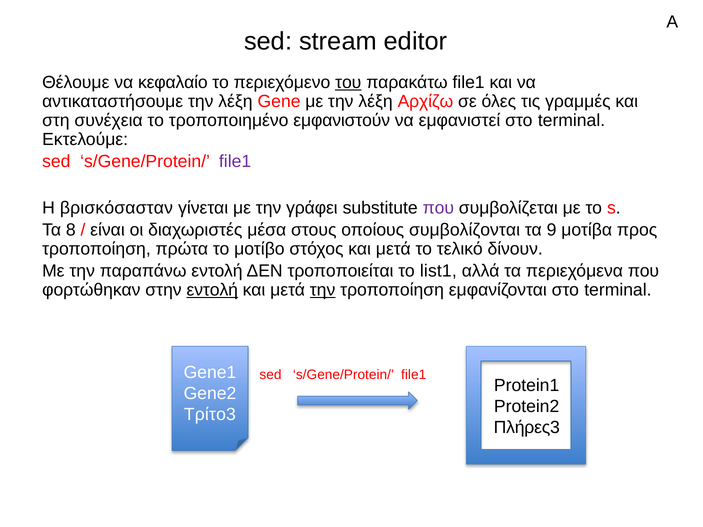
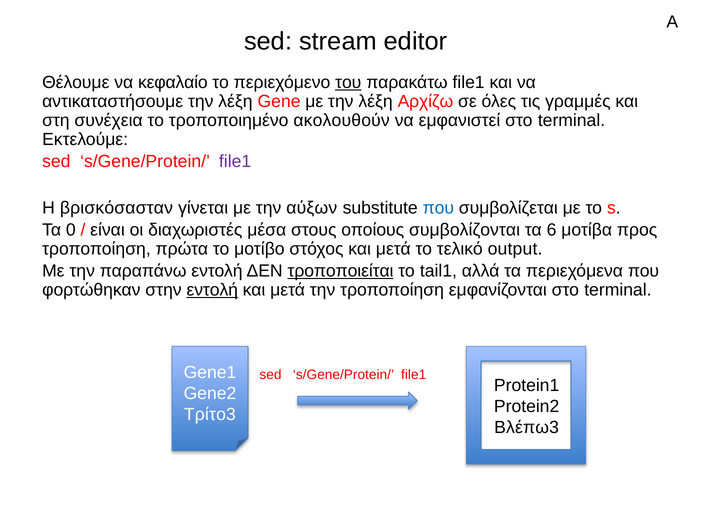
εμφανιστούν: εμφανιστούν -> ακολουθούν
γράφει: γράφει -> αύξων
που at (438, 208) colour: purple -> blue
8: 8 -> 0
9: 9 -> 6
δίνουν: δίνουν -> output
τροποποιείται underline: none -> present
list1: list1 -> tail1
την at (323, 290) underline: present -> none
Πλήρες3: Πλήρες3 -> Βλέπω3
